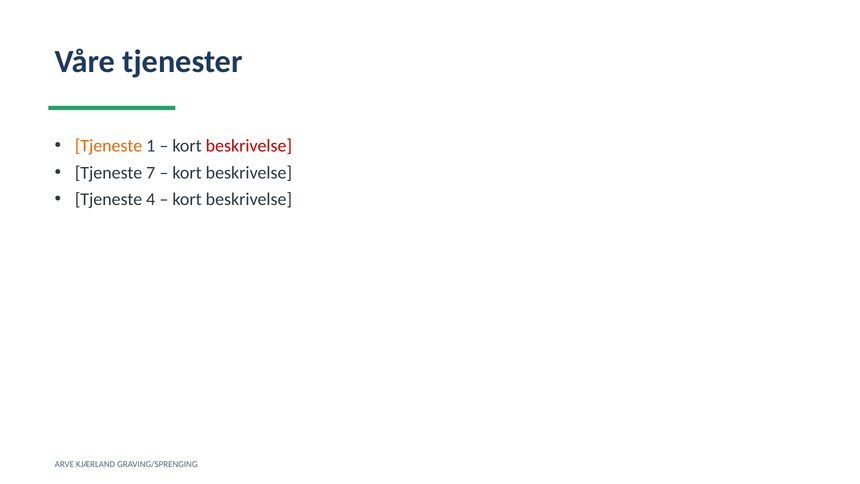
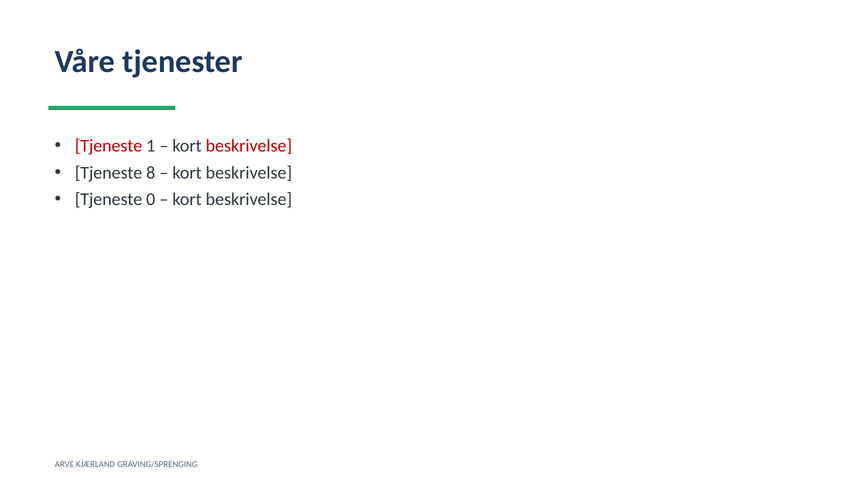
Tjeneste at (109, 146) colour: orange -> red
7: 7 -> 8
4: 4 -> 0
